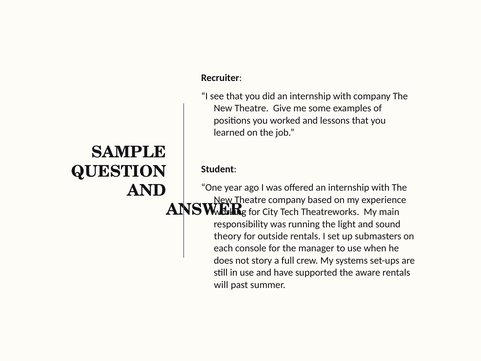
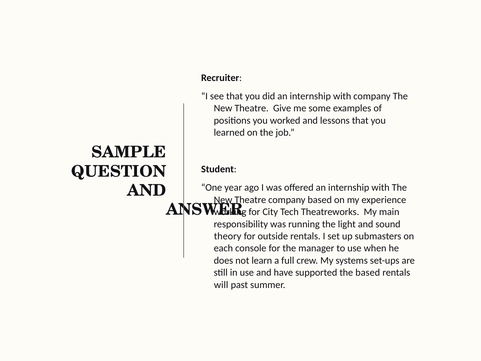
story: story -> learn
the aware: aware -> based
